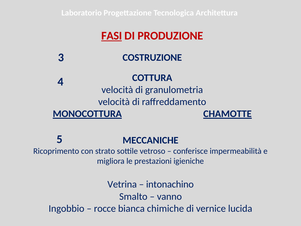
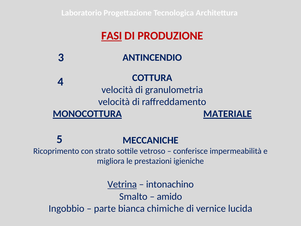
COSTRUZIONE: COSTRUZIONE -> ANTINCENDIO
CHAMOTTE: CHAMOTTE -> MATERIALE
Vetrina underline: none -> present
vanno: vanno -> amido
rocce: rocce -> parte
